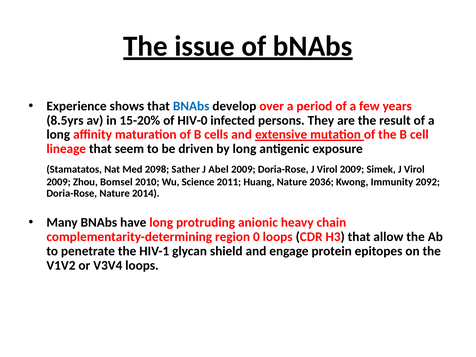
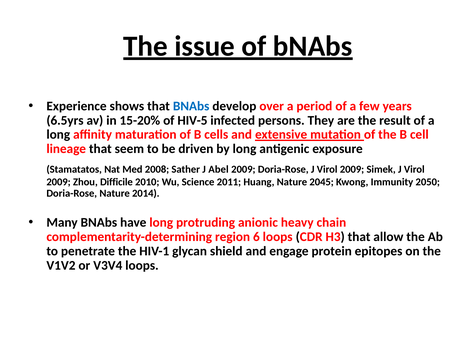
8.5yrs: 8.5yrs -> 6.5yrs
HIV-0: HIV-0 -> HIV-5
2098: 2098 -> 2008
Bomsel: Bomsel -> Difficile
2036: 2036 -> 2045
2092: 2092 -> 2050
0: 0 -> 6
